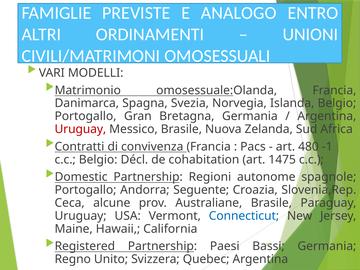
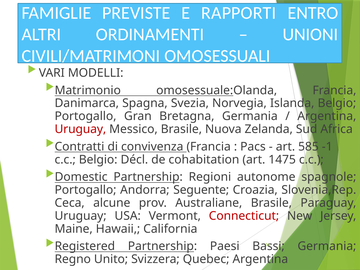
ANALOGO: ANALOGO -> RAPPORTI
480: 480 -> 585
Connecticut colour: blue -> red
